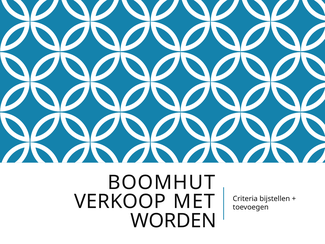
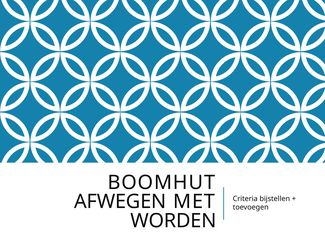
VERKOOP: VERKOOP -> AFWEGEN
